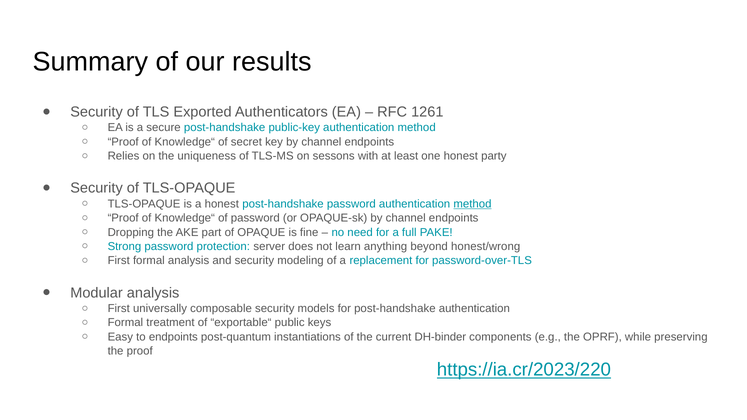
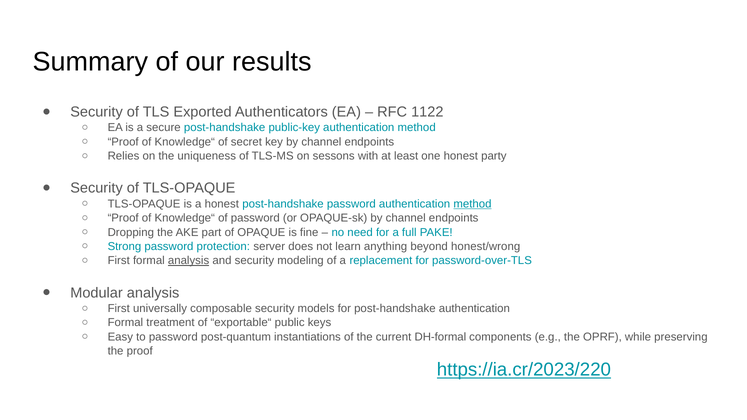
1261: 1261 -> 1122
analysis at (189, 261) underline: none -> present
to endpoints: endpoints -> password
DH-binder: DH-binder -> DH-formal
